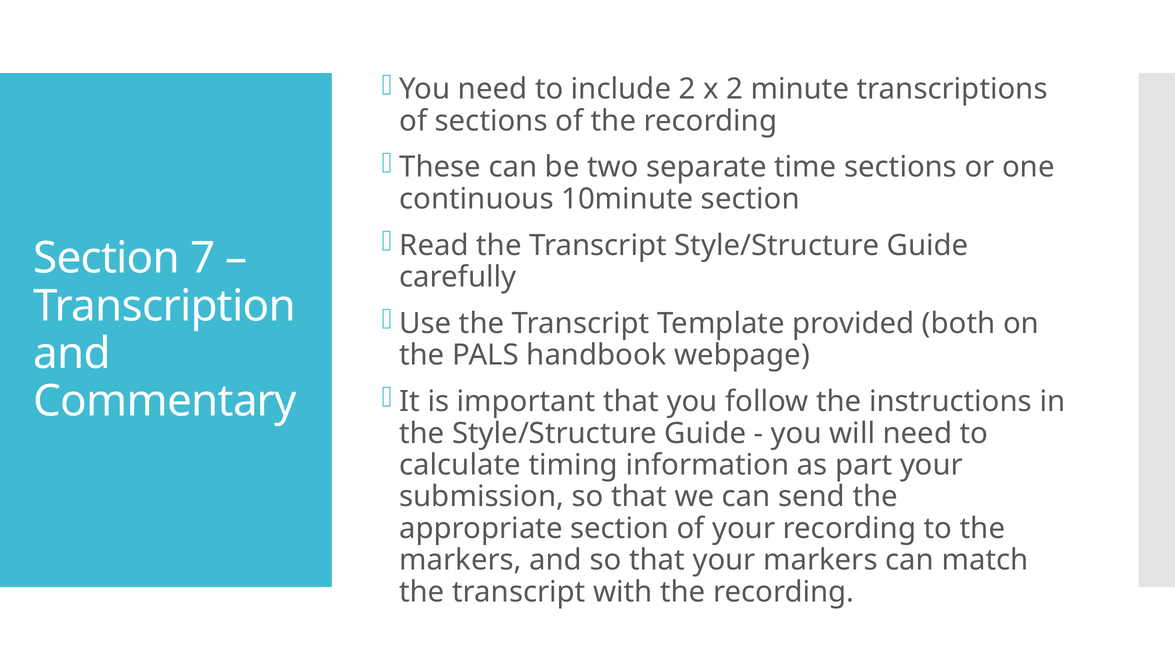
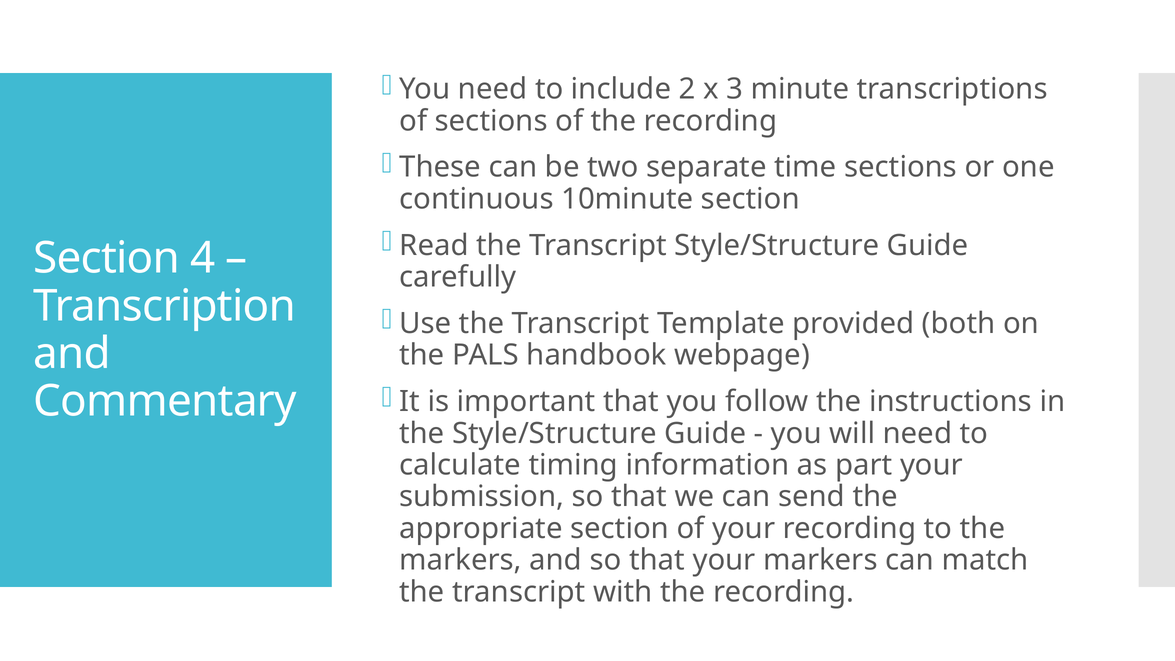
x 2: 2 -> 3
7: 7 -> 4
